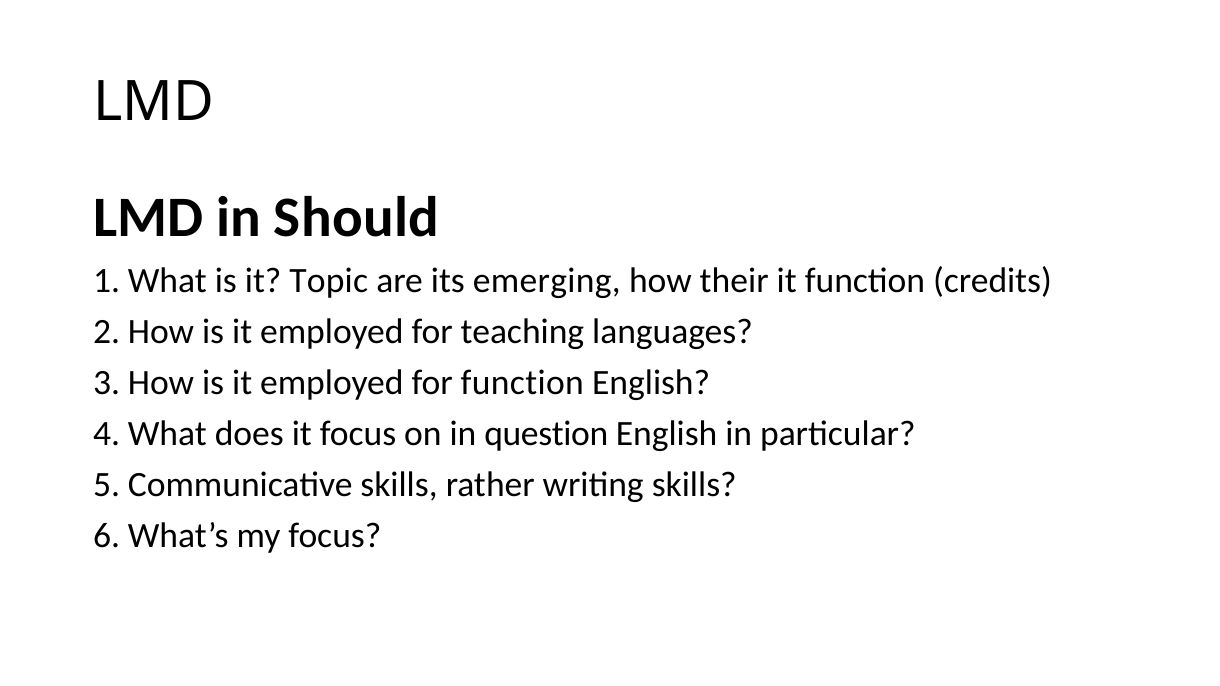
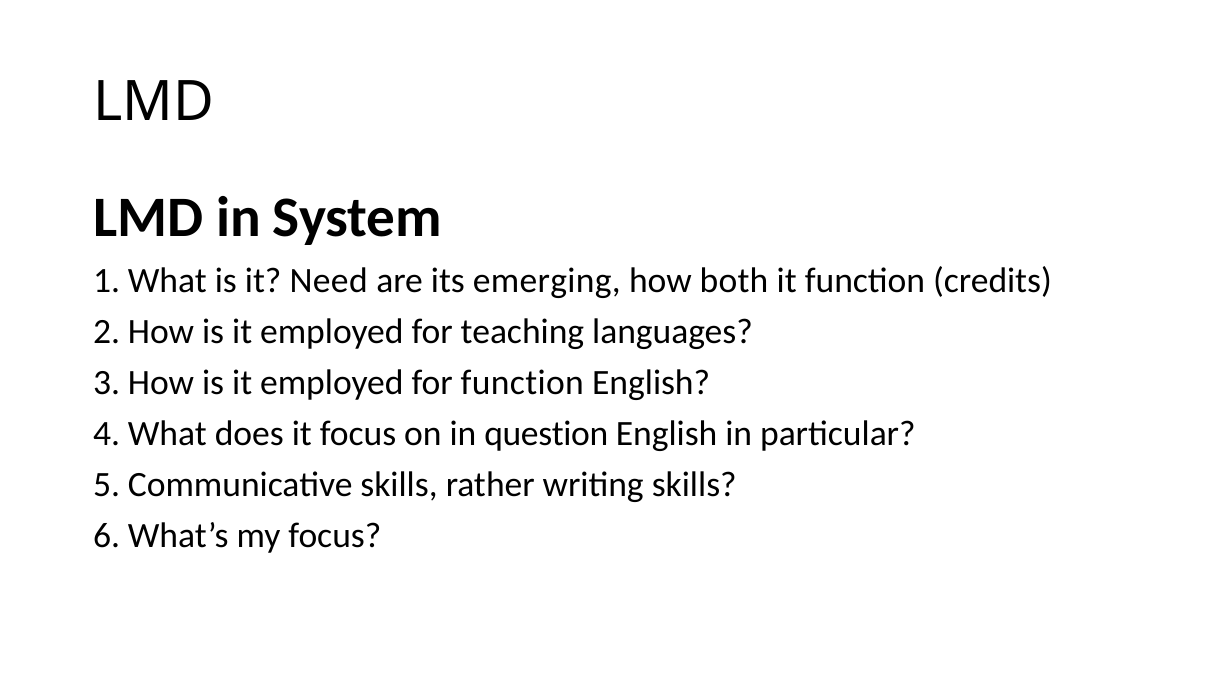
Should: Should -> System
Topic: Topic -> Need
their: their -> both
